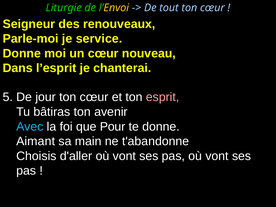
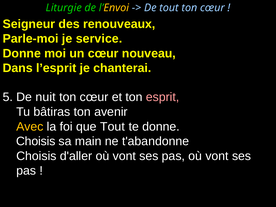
jour: jour -> nuit
Avec colour: light blue -> yellow
que Pour: Pour -> Tout
Aimant at (36, 141): Aimant -> Choisis
